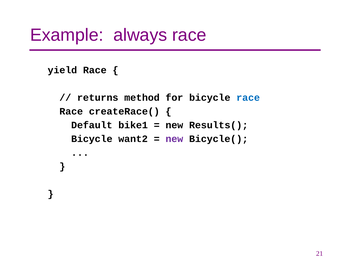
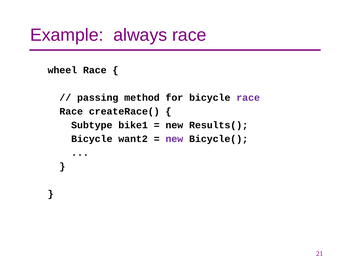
yield: yield -> wheel
returns: returns -> passing
race at (248, 98) colour: blue -> purple
Default: Default -> Subtype
